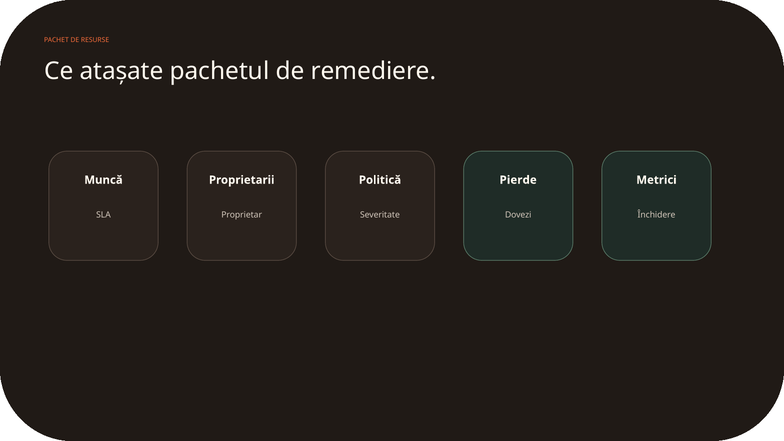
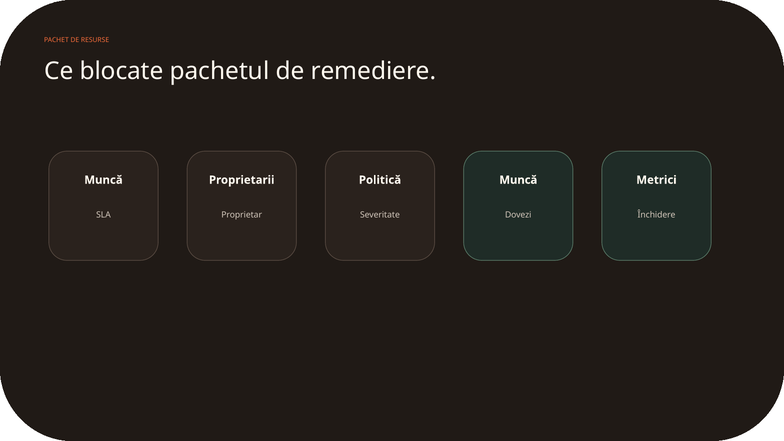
atașate: atașate -> blocate
Pierde at (518, 180): Pierde -> Muncă
